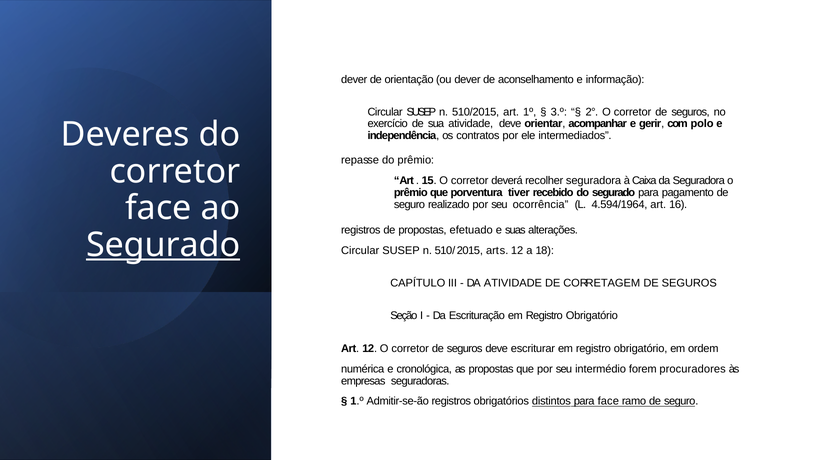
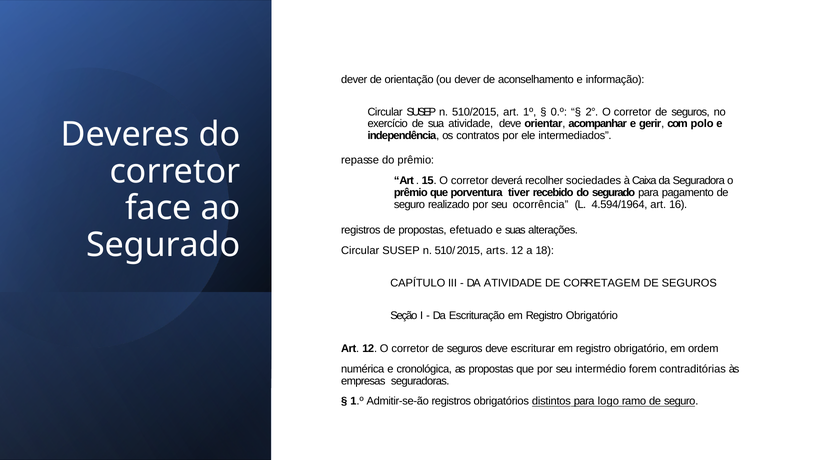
3.º: 3.º -> 0.º
recolher seguradora: seguradora -> sociedades
Segurado at (163, 245) underline: present -> none
procuradores: procuradores -> contraditórias
para face: face -> logo
